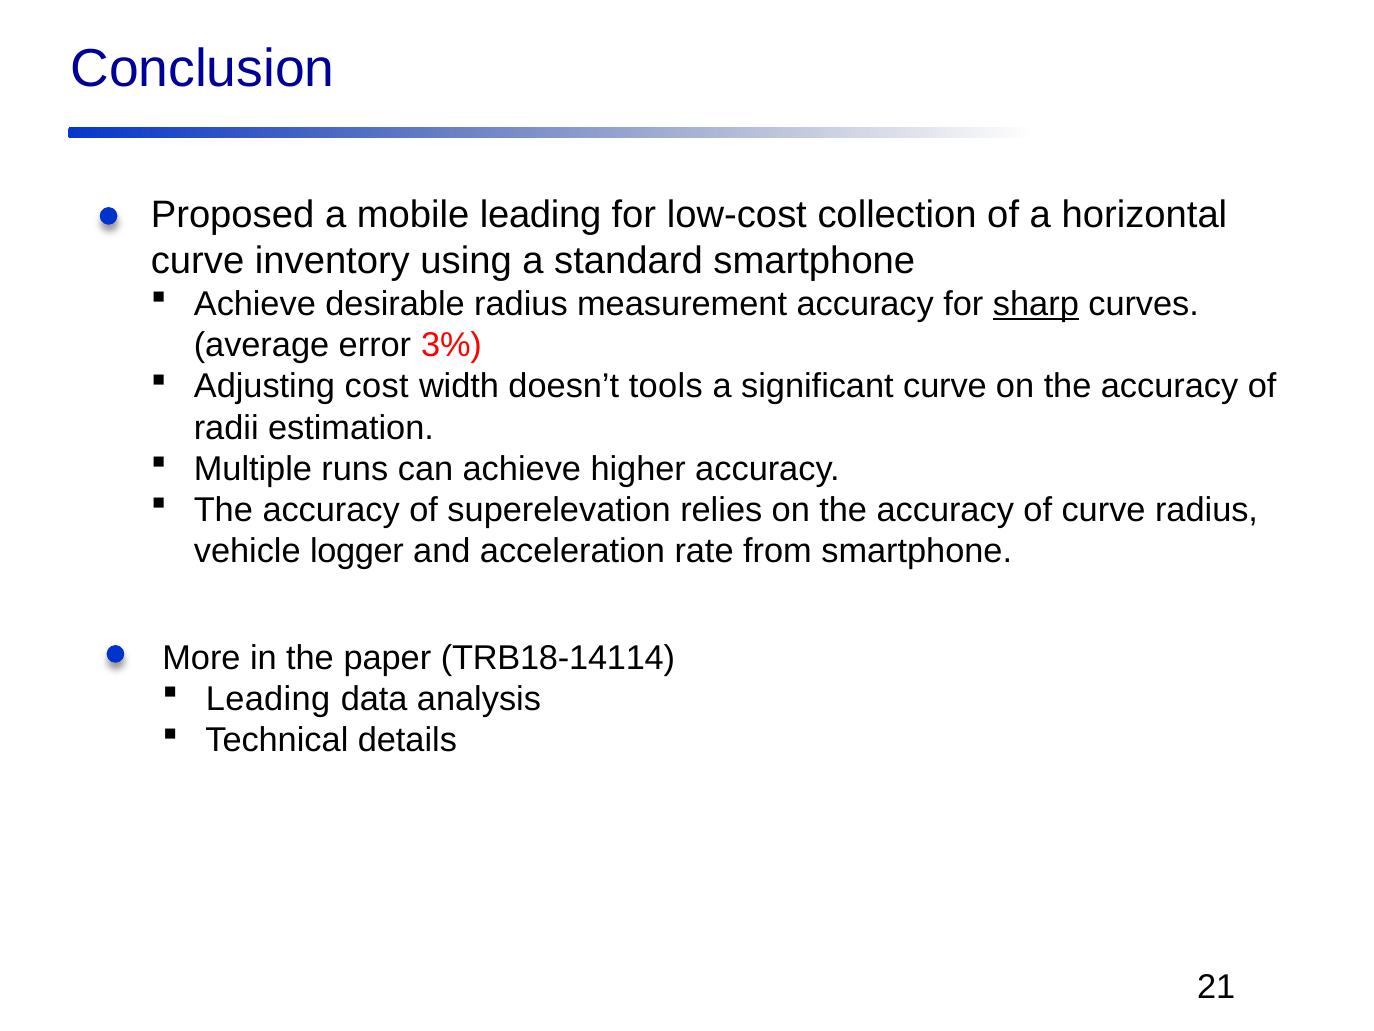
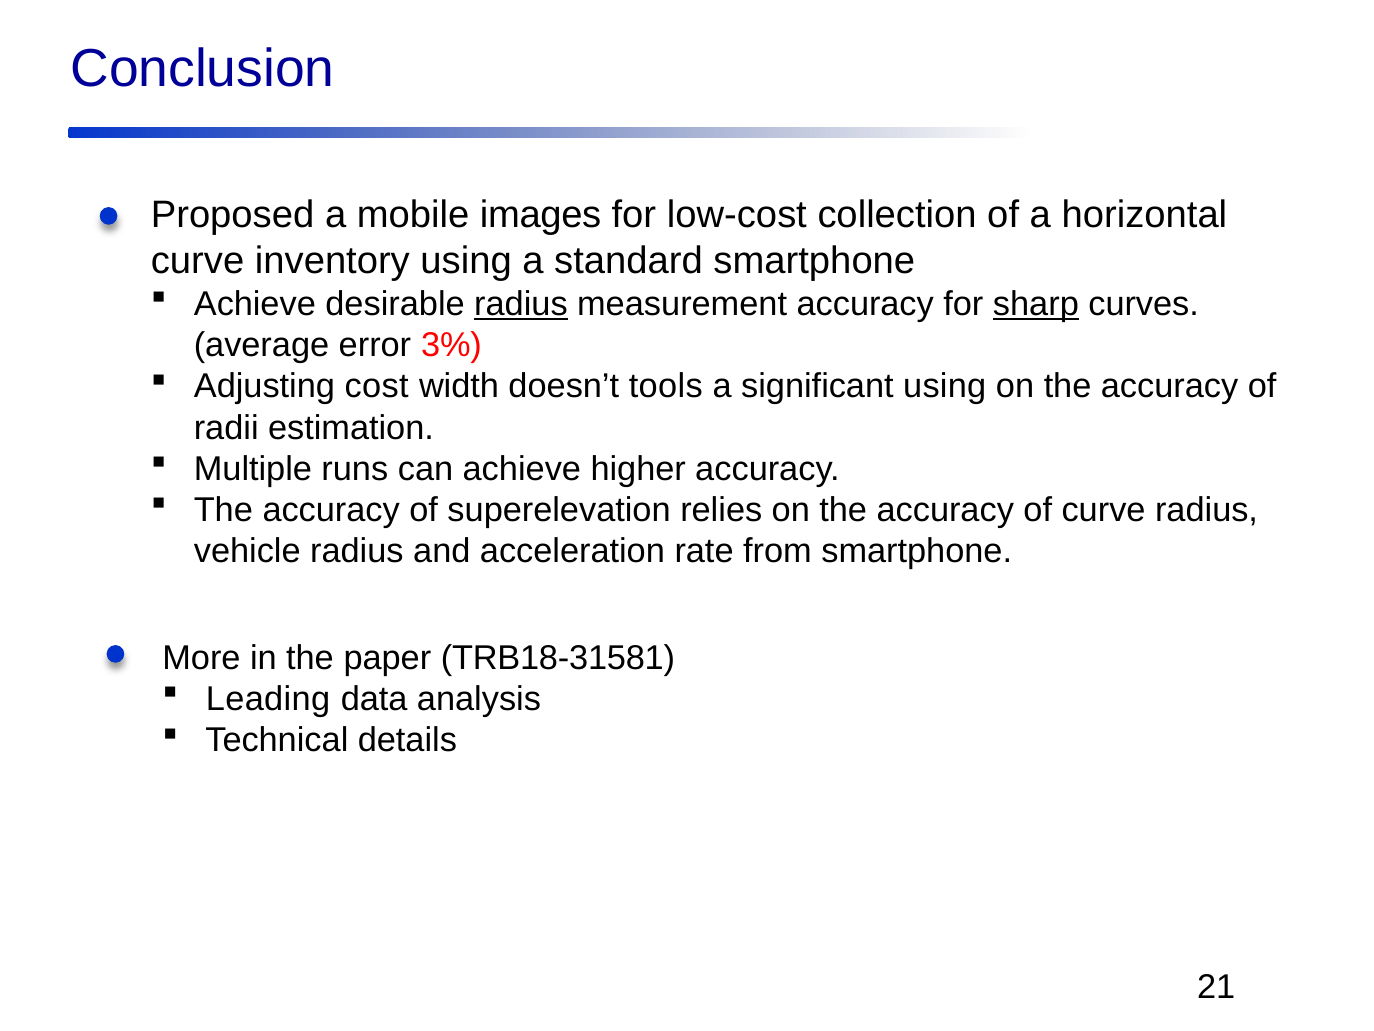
mobile leading: leading -> images
radius at (521, 304) underline: none -> present
significant curve: curve -> using
vehicle logger: logger -> radius
TRB18-14114: TRB18-14114 -> TRB18-31581
